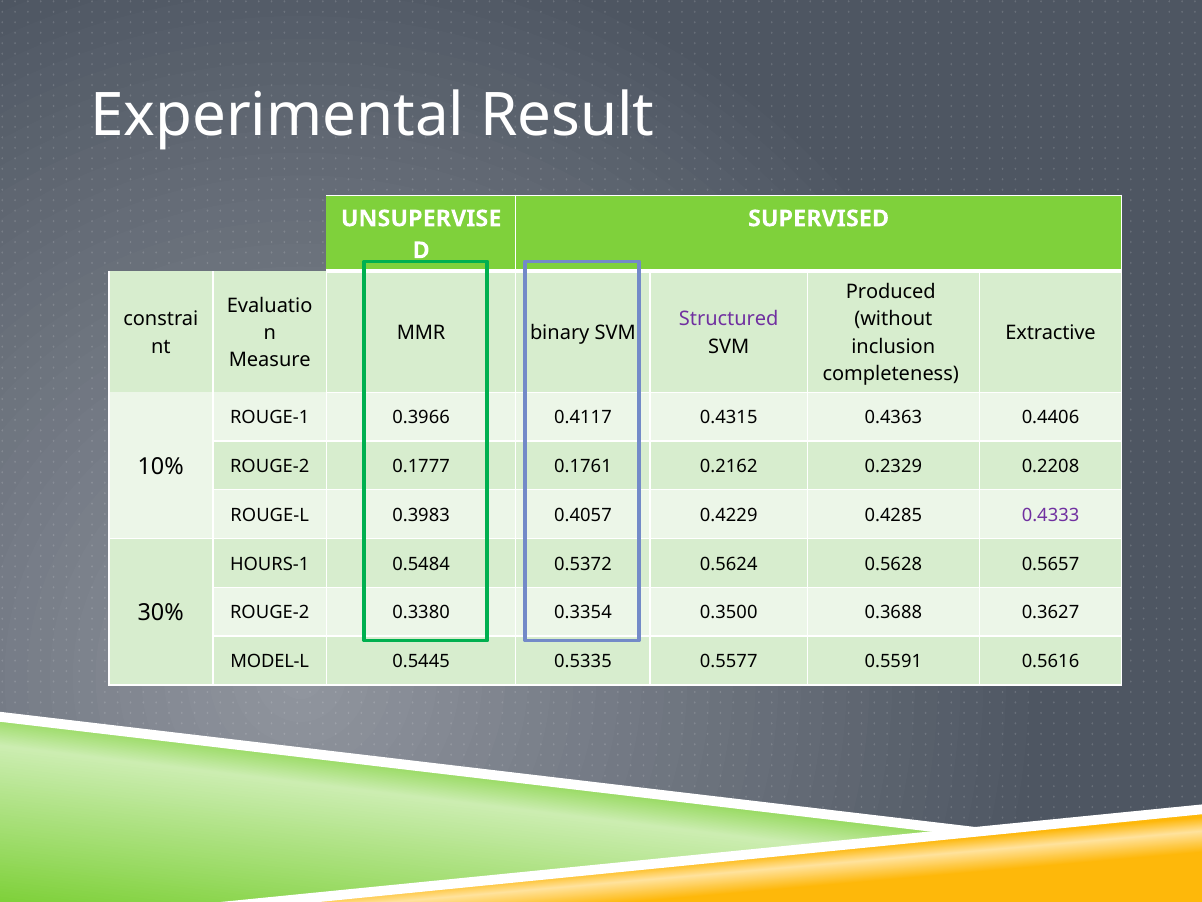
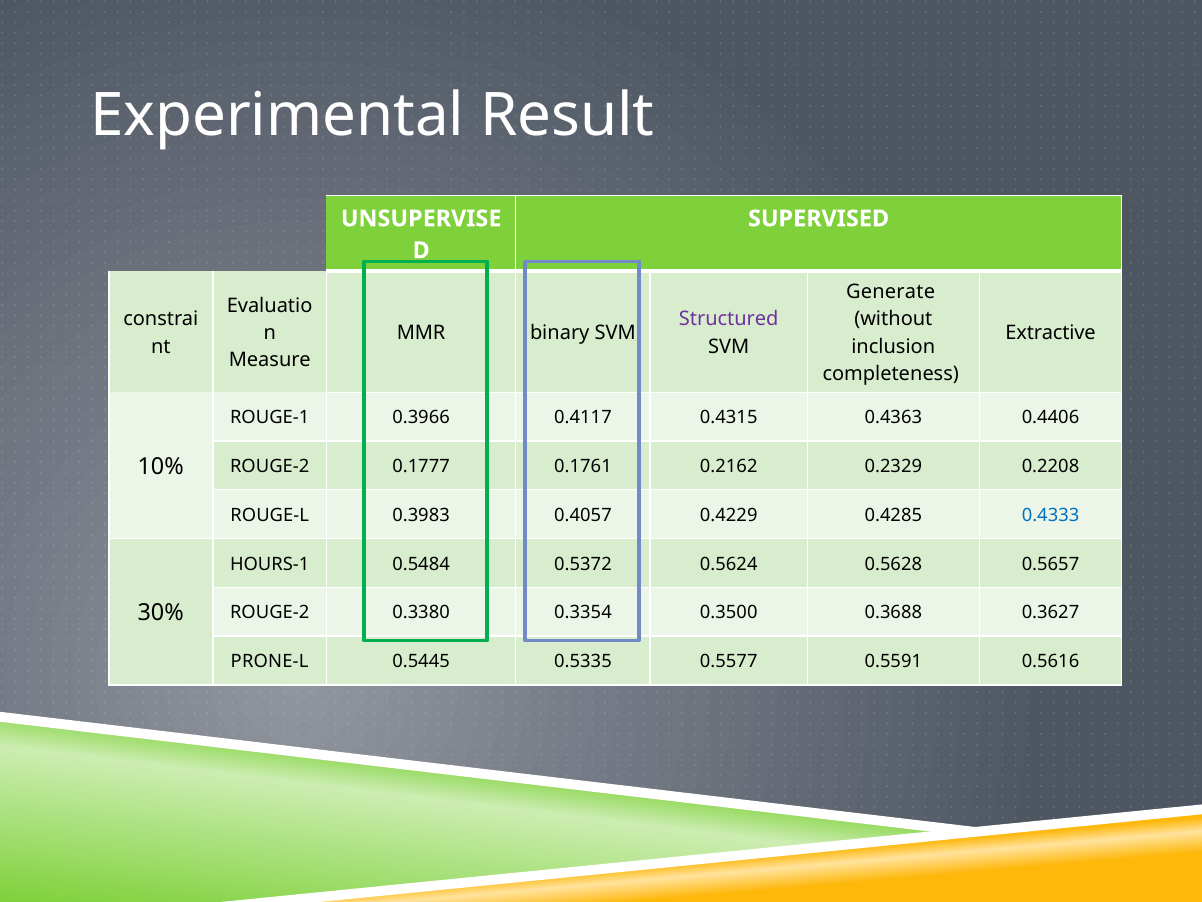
Produced: Produced -> Generate
0.4333 colour: purple -> blue
MODEL-L: MODEL-L -> PRONE-L
